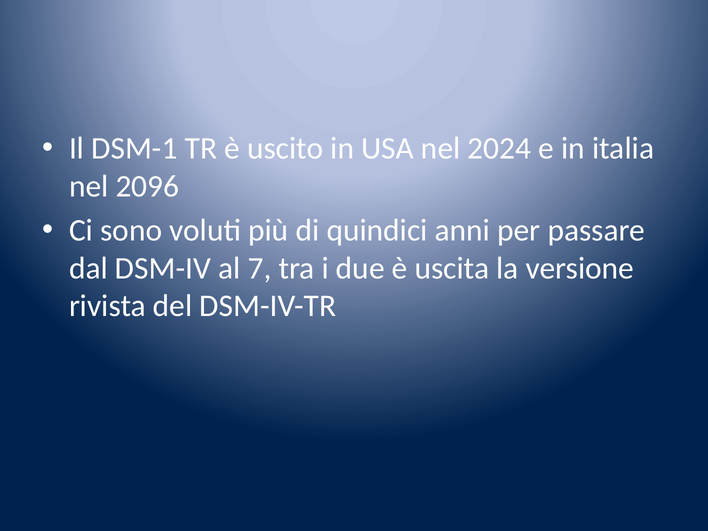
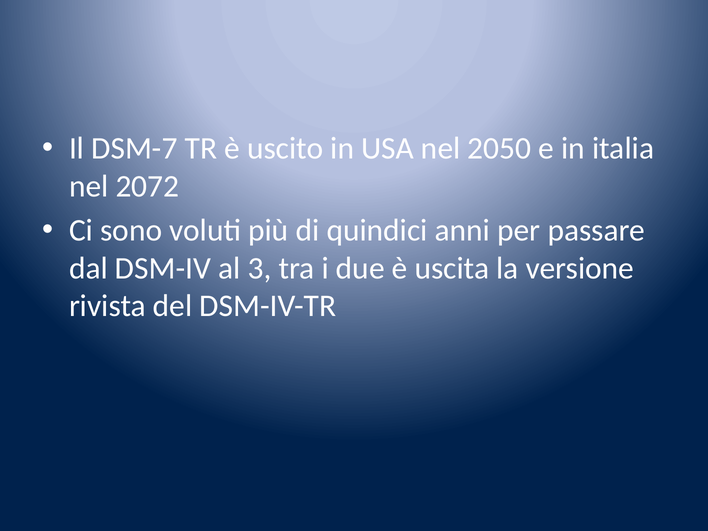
DSM-1: DSM-1 -> DSM-7
2024: 2024 -> 2050
2096: 2096 -> 2072
7: 7 -> 3
